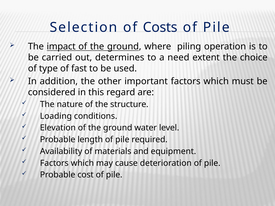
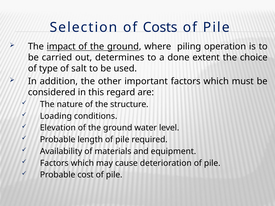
need: need -> done
fast: fast -> salt
